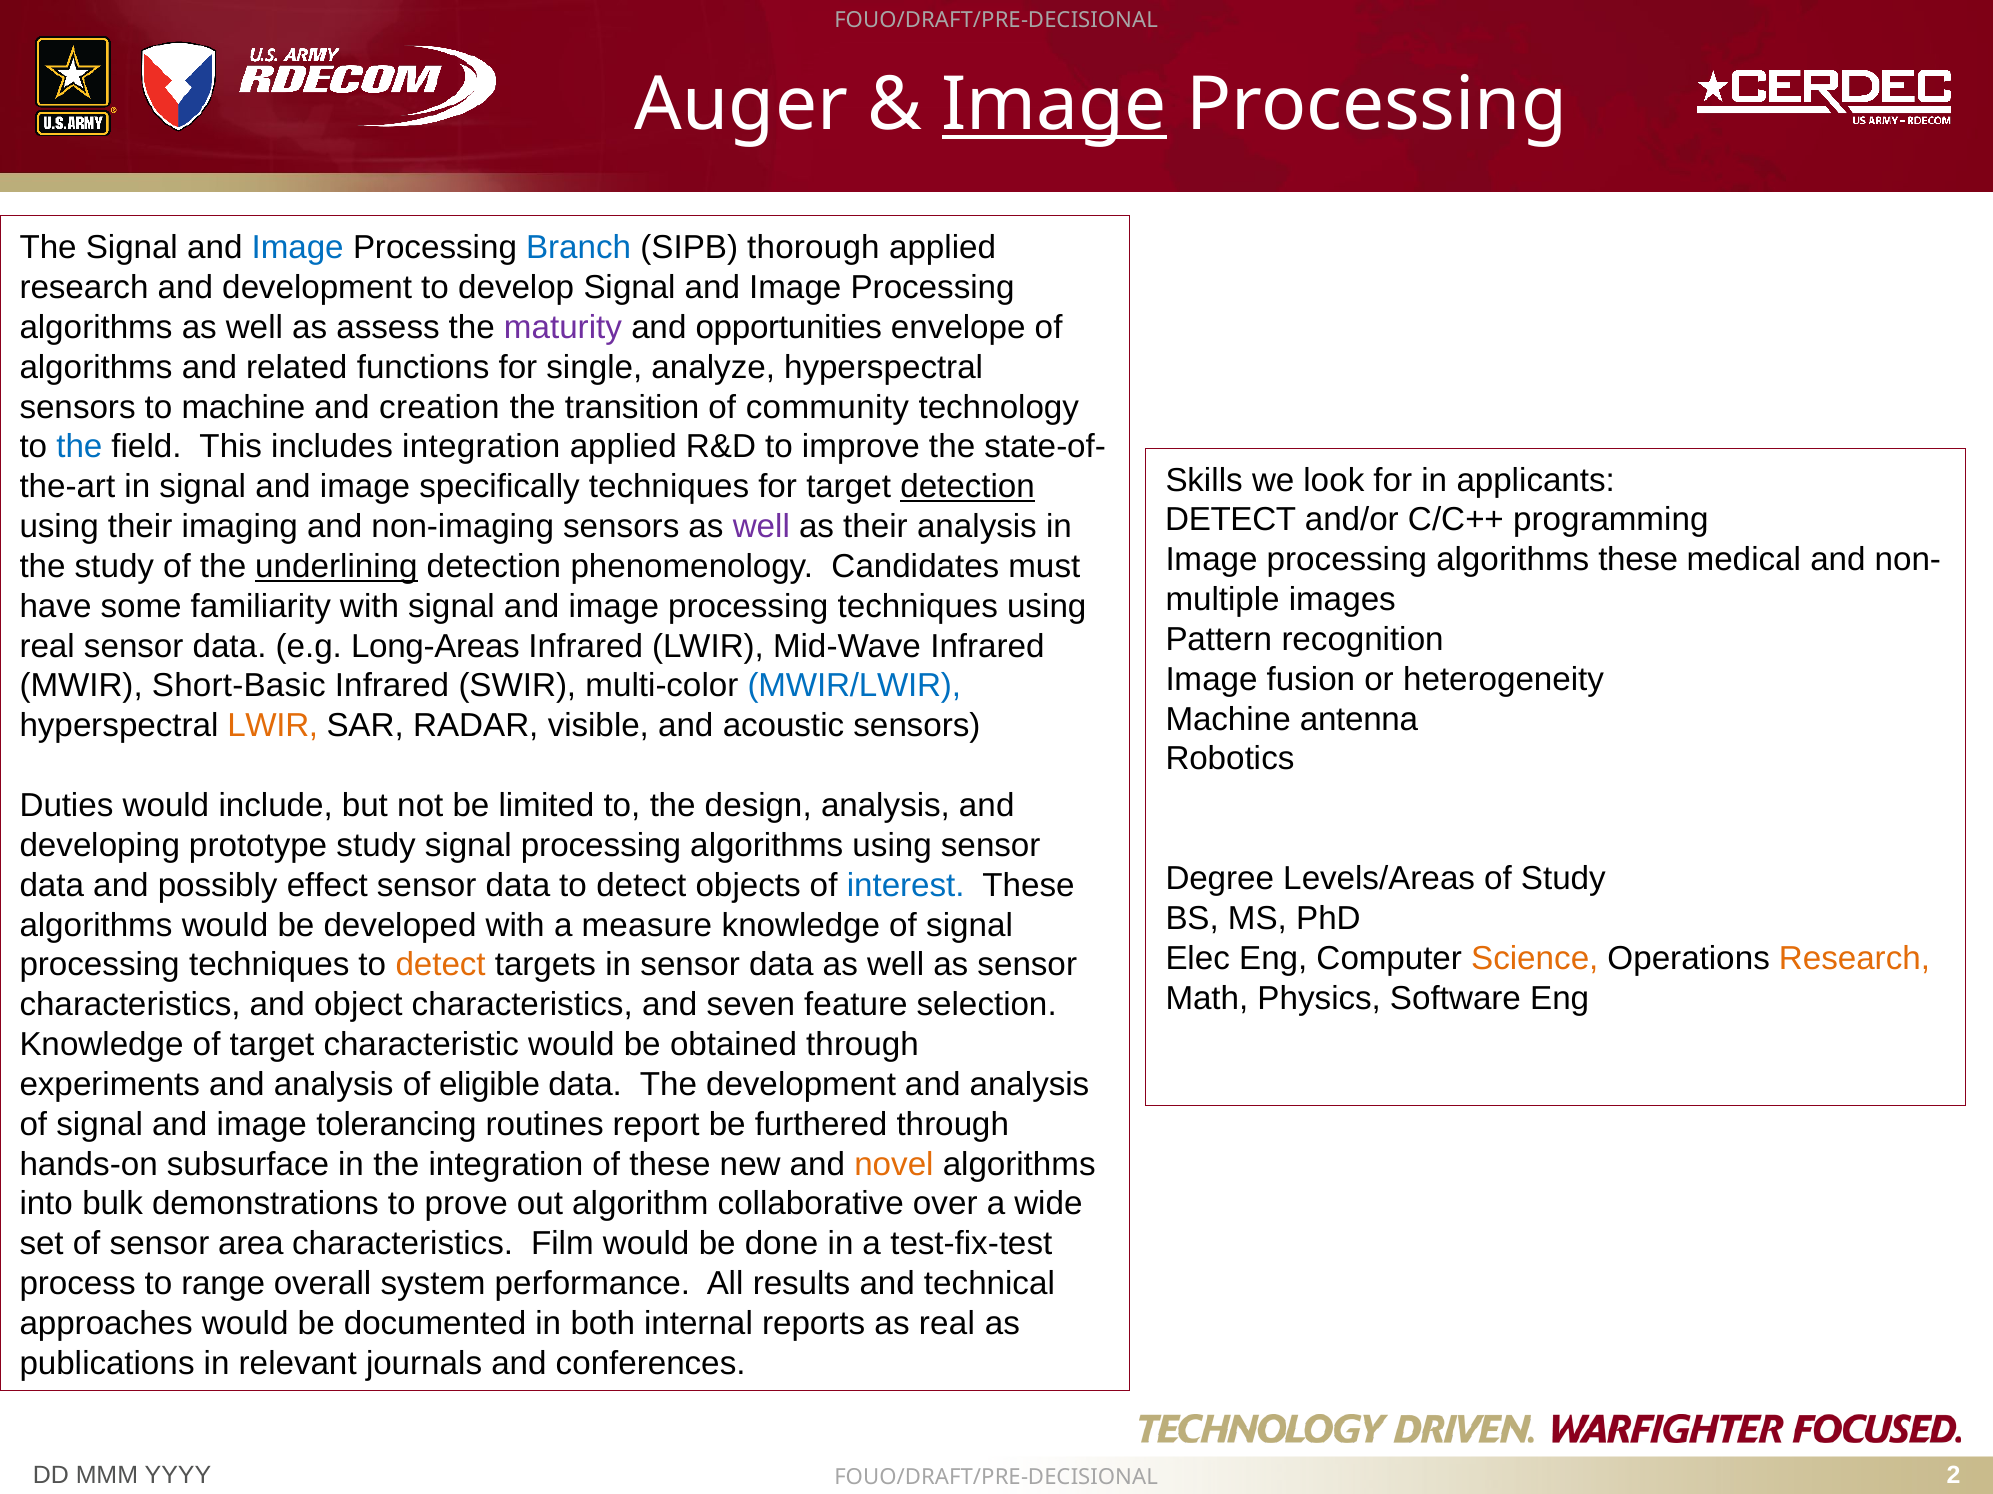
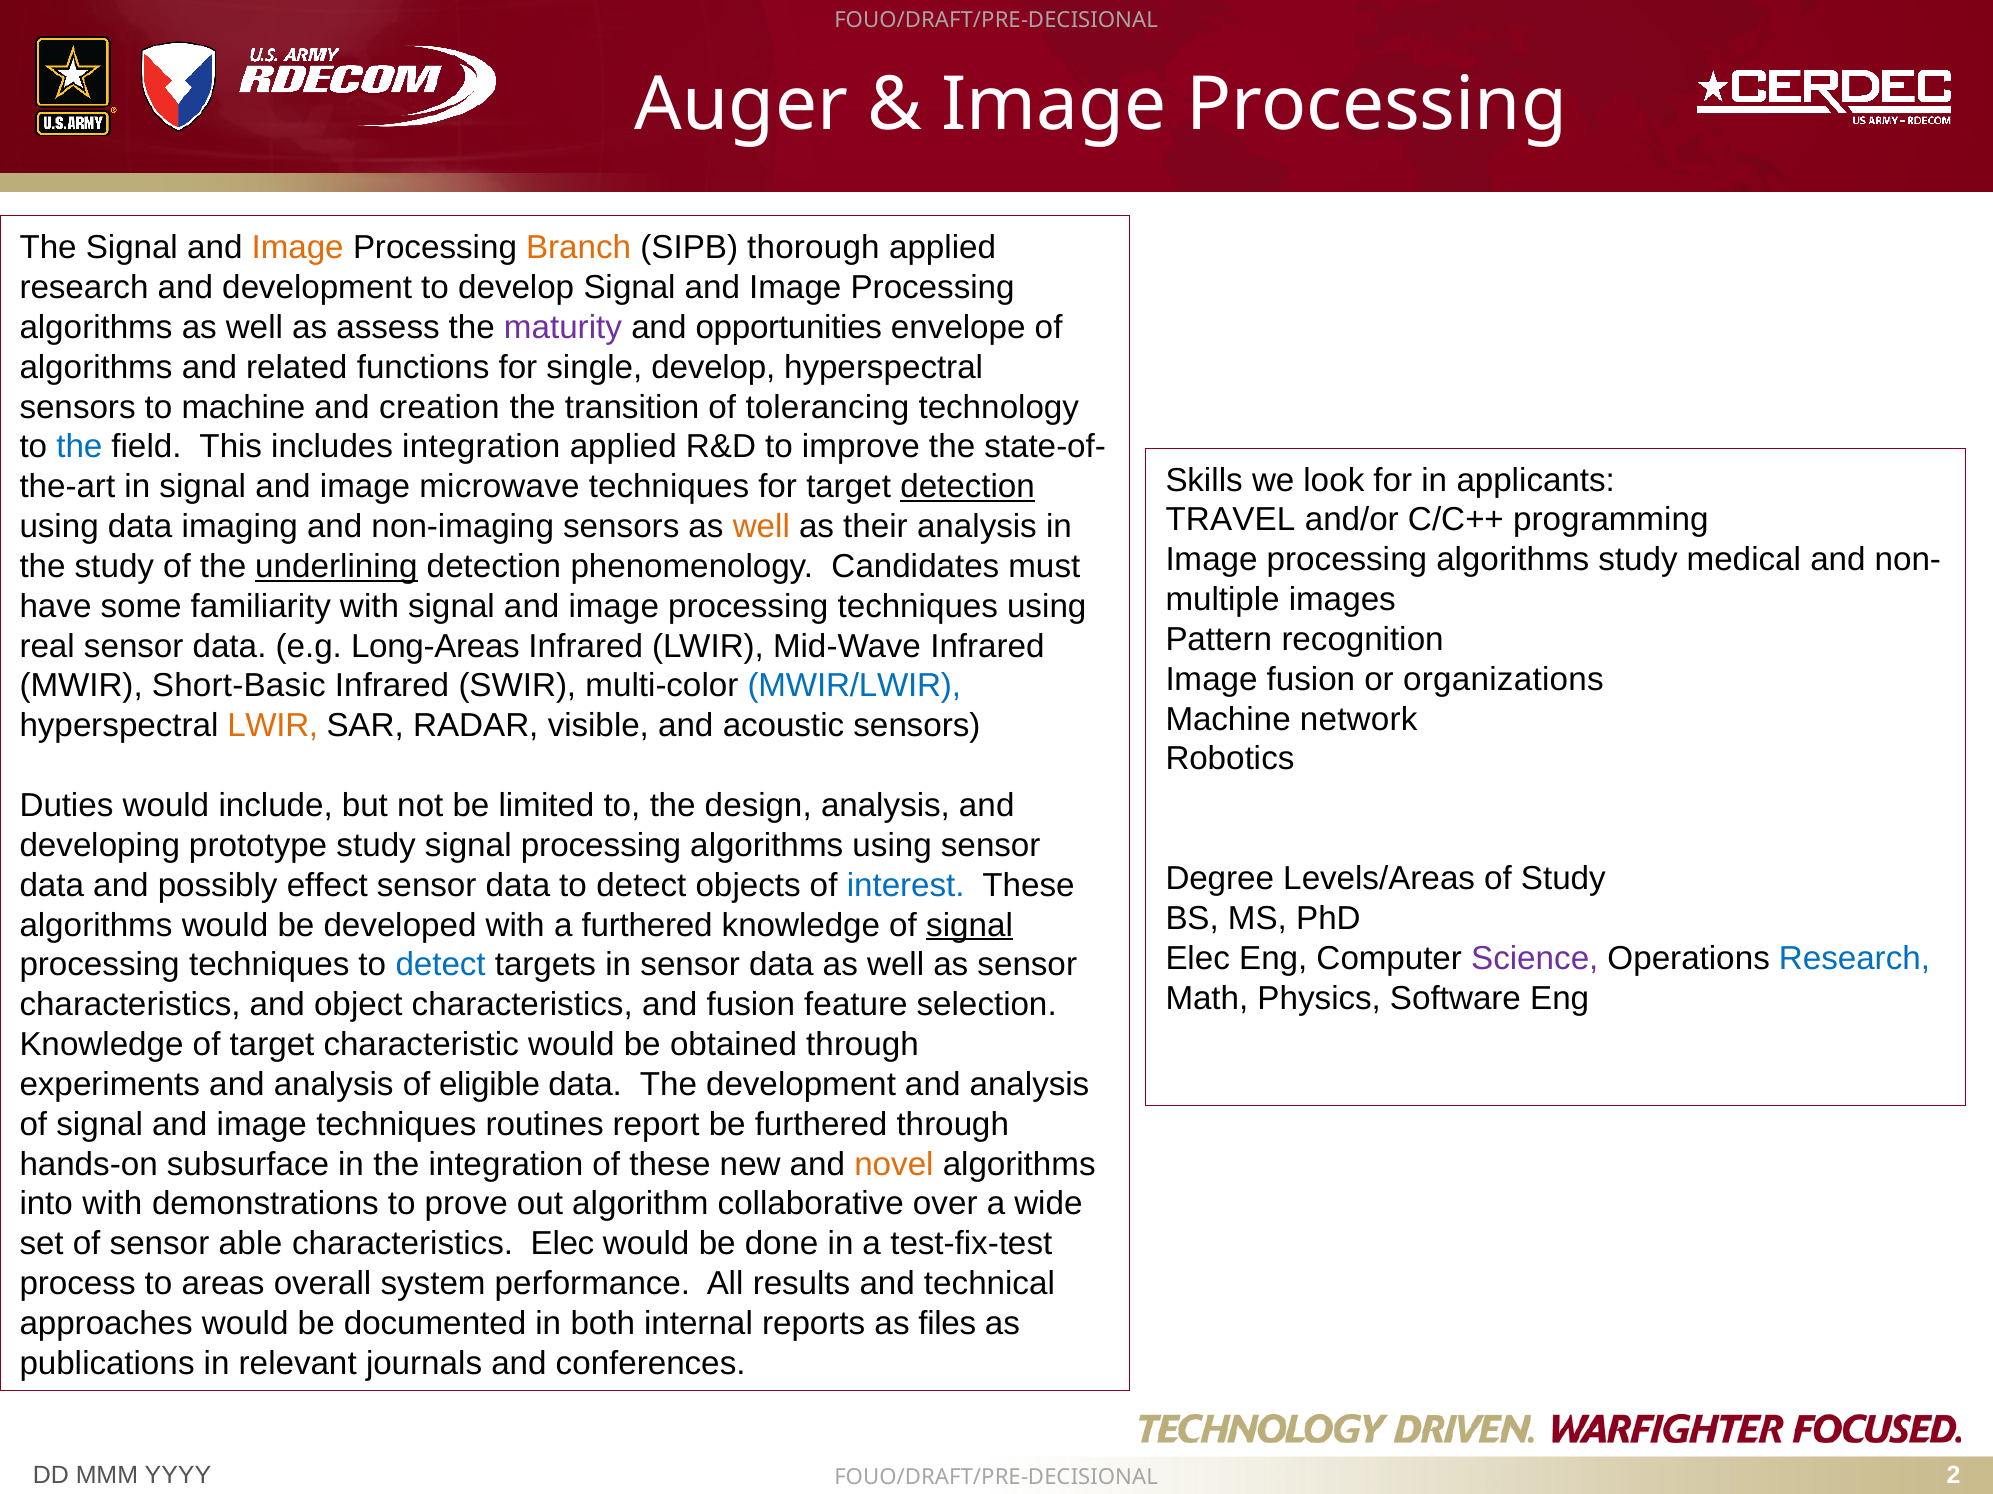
Image at (1054, 105) underline: present -> none
Image at (298, 248) colour: blue -> orange
Branch colour: blue -> orange
single analyze: analyze -> develop
community: community -> tolerancing
specifically: specifically -> microwave
DETECT at (1231, 520): DETECT -> TRAVEL
using their: their -> data
well at (761, 527) colour: purple -> orange
algorithms these: these -> study
heterogeneity: heterogeneity -> organizations
antenna: antenna -> network
a measure: measure -> furthered
signal at (970, 926) underline: none -> present
Science colour: orange -> purple
Research at (1854, 959) colour: orange -> blue
detect at (441, 965) colour: orange -> blue
and seven: seven -> fusion
image tolerancing: tolerancing -> techniques
into bulk: bulk -> with
area: area -> able
characteristics Film: Film -> Elec
range: range -> areas
as real: real -> files
